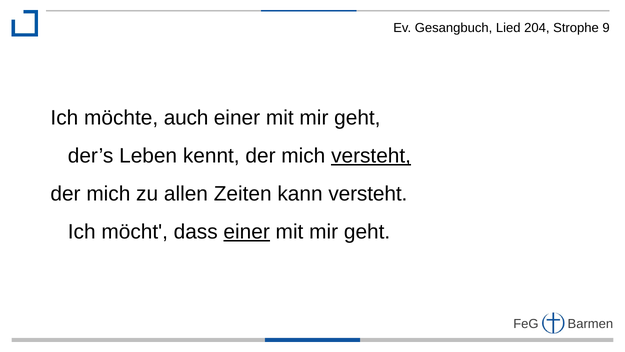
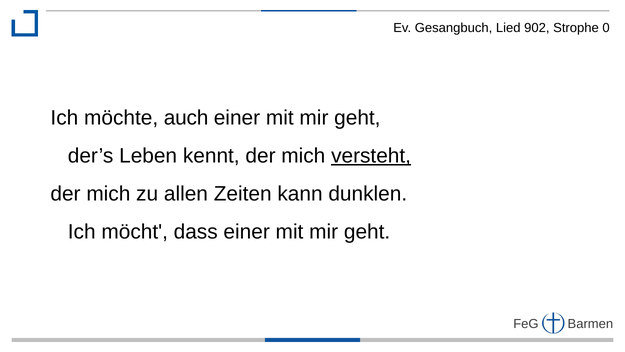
204: 204 -> 902
9: 9 -> 0
kann versteht: versteht -> dunklen
einer at (247, 232) underline: present -> none
